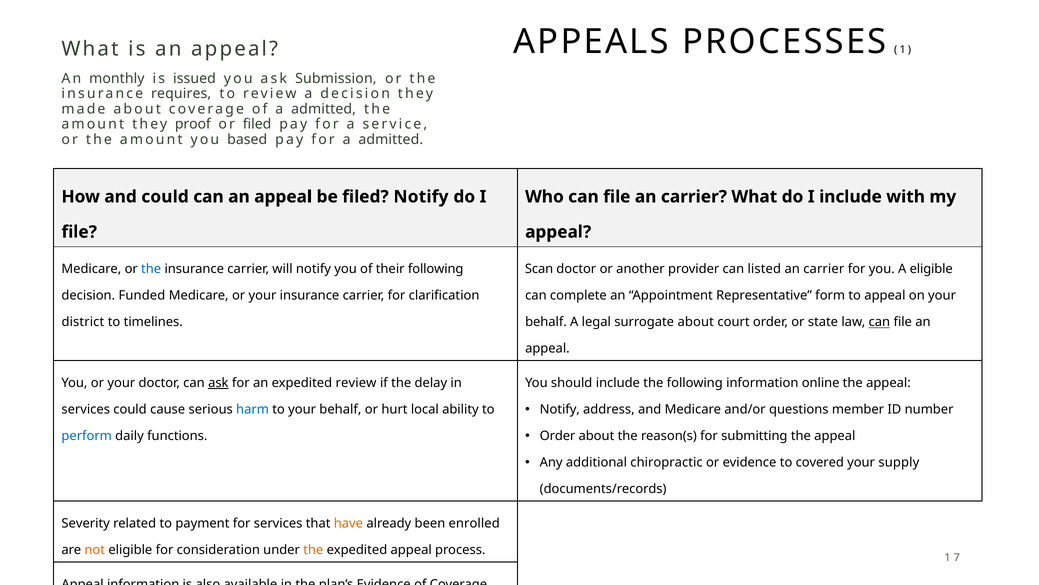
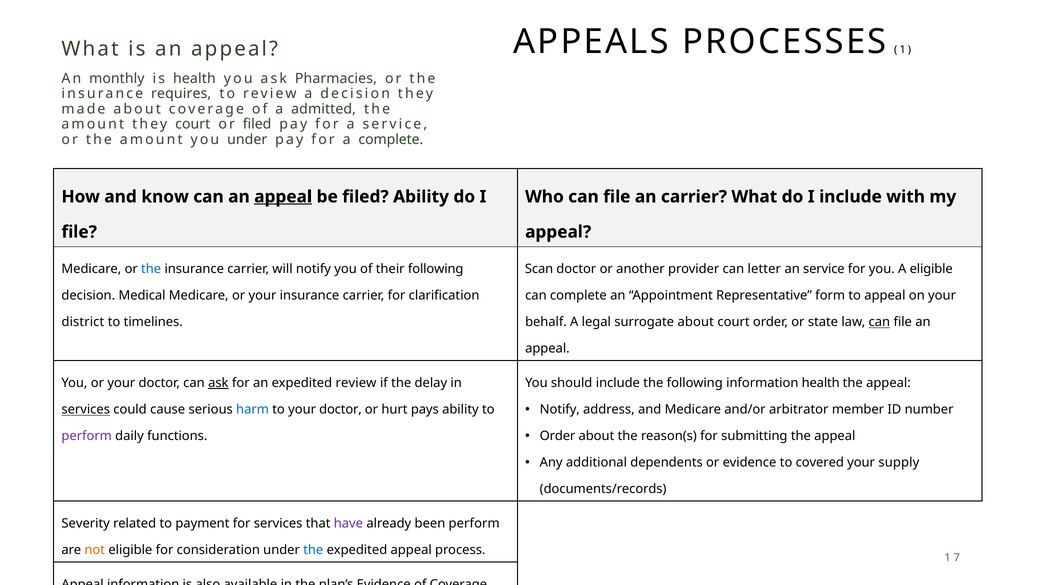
is issued: issued -> health
Submission: Submission -> Pharmacies
they proof: proof -> court
you based: based -> under
for a admitted: admitted -> complete
and could: could -> know
appeal at (283, 197) underline: none -> present
filed Notify: Notify -> Ability
can listed: listed -> letter
carrier at (824, 269): carrier -> service
Funded: Funded -> Medical
information online: online -> health
and/or questions: questions -> arbitrator
services at (86, 409) underline: none -> present
to your behalf: behalf -> doctor
local: local -> pays
perform at (87, 436) colour: blue -> purple
chiropractic: chiropractic -> dependents
have colour: orange -> purple
been enrolled: enrolled -> perform
the at (313, 550) colour: orange -> blue
